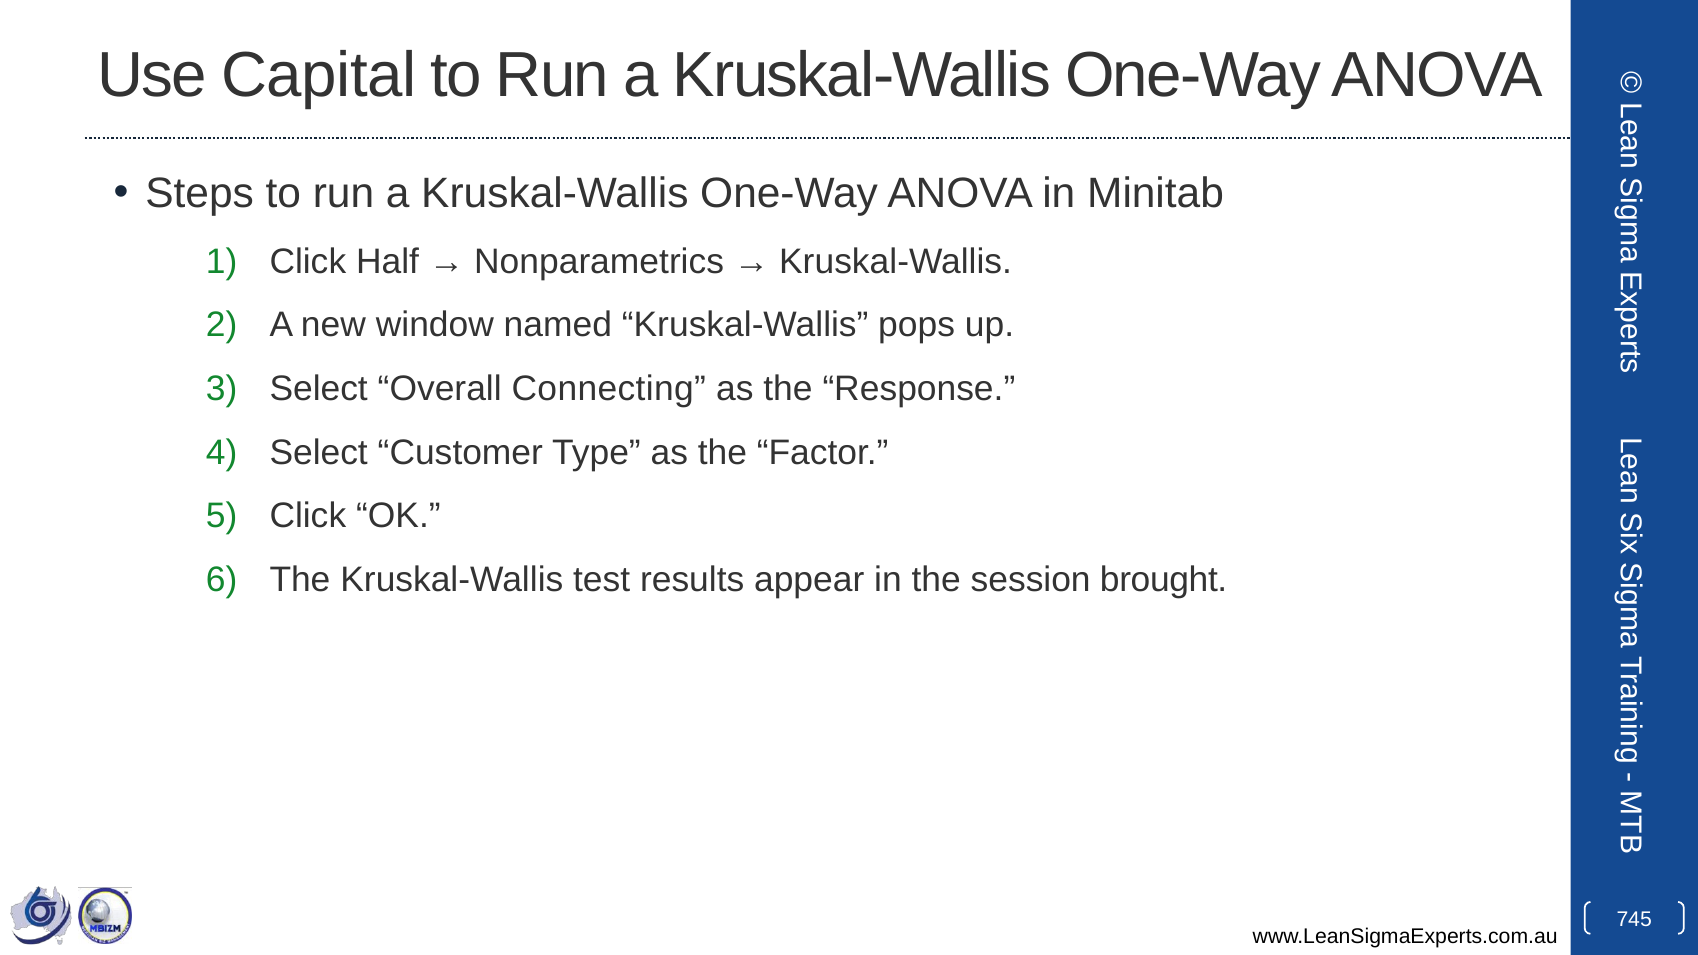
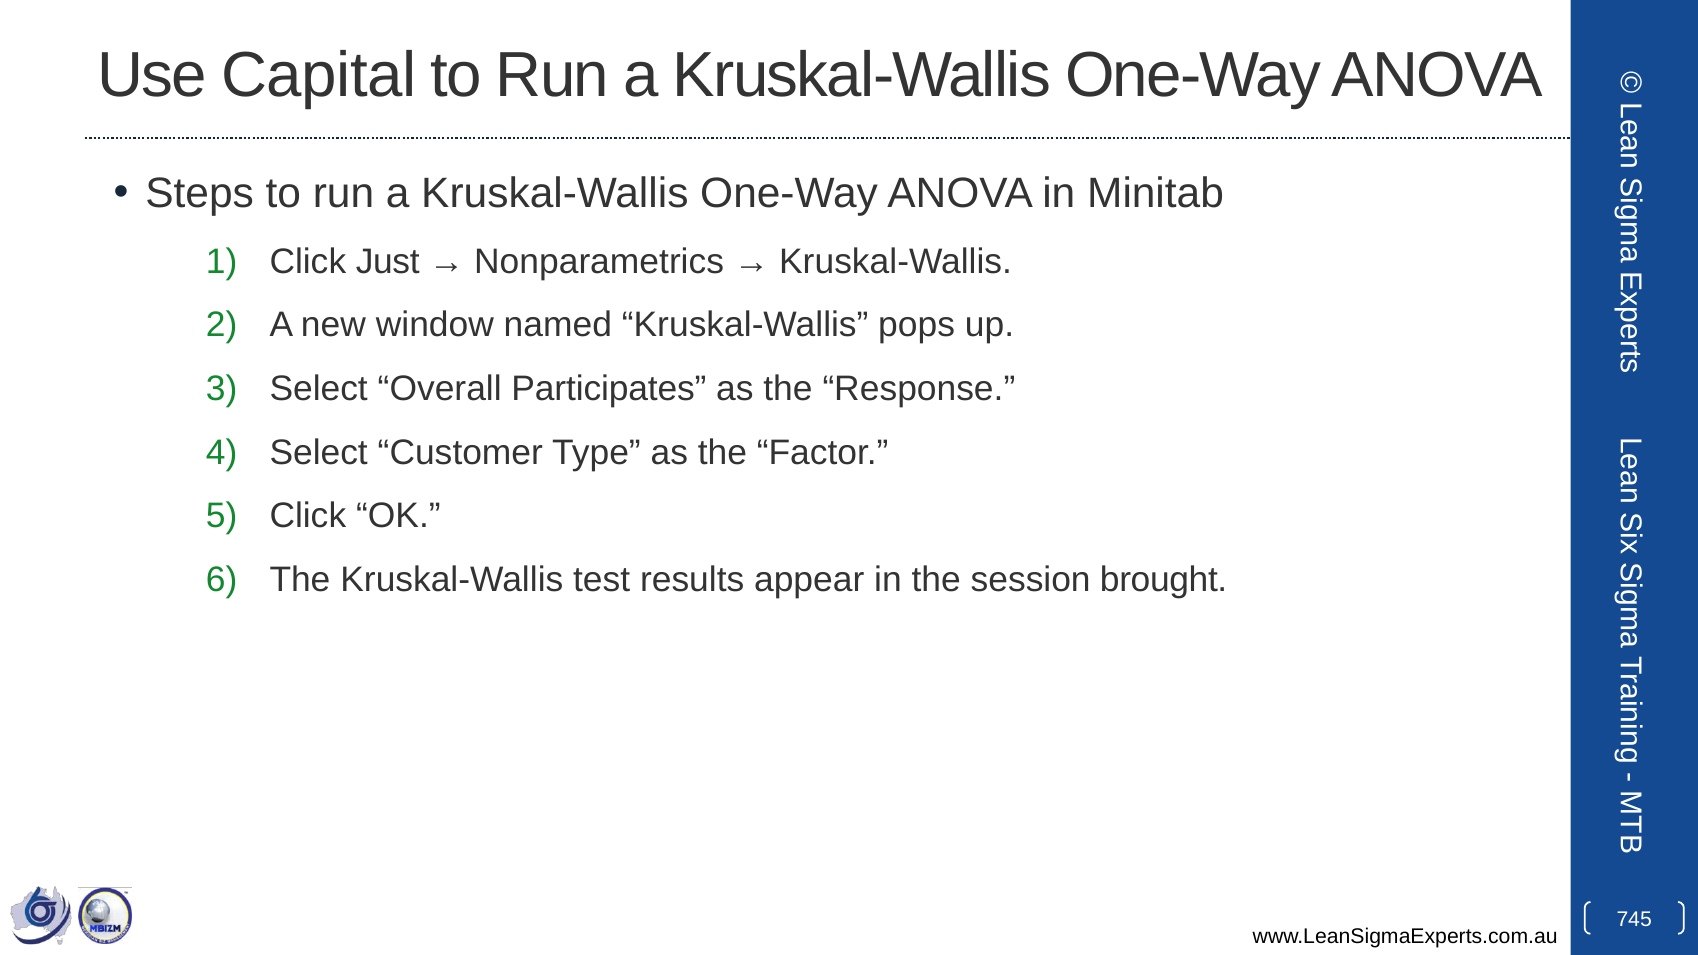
Half: Half -> Just
Connecting: Connecting -> Participates
